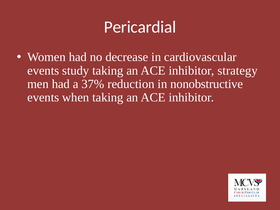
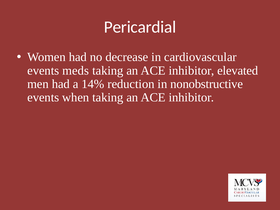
study: study -> meds
strategy: strategy -> elevated
37%: 37% -> 14%
